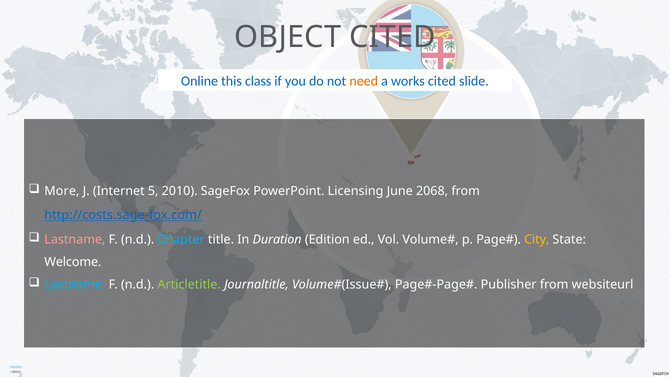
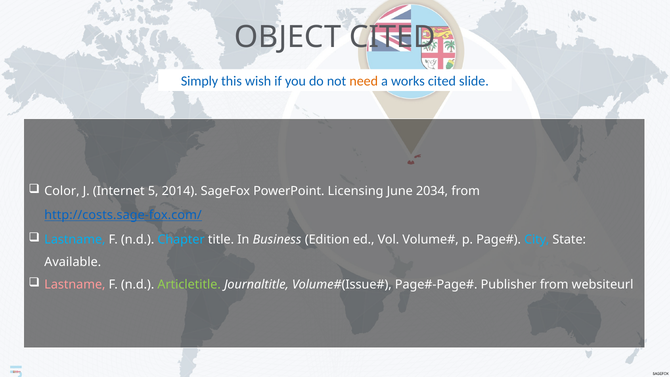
Online: Online -> Simply
class: class -> wish
More: More -> Color
2010: 2010 -> 2014
2068: 2068 -> 2034
Lastname at (75, 239) colour: pink -> light blue
Duration: Duration -> Business
City colour: yellow -> light blue
Welcome: Welcome -> Available
Lastname at (75, 285) colour: light blue -> pink
